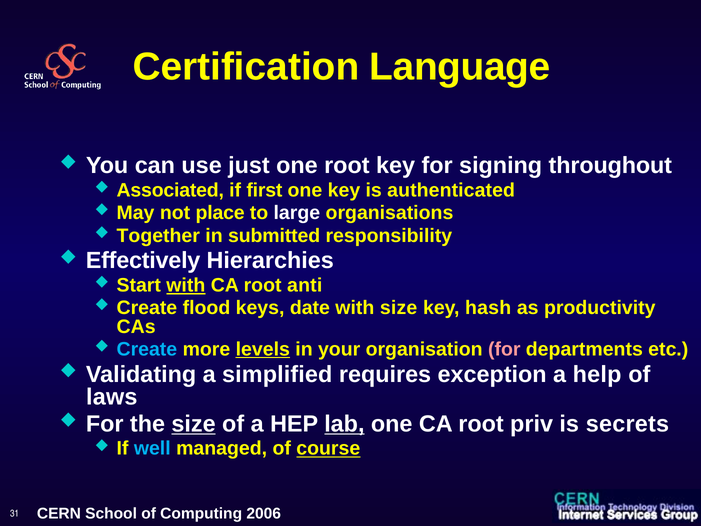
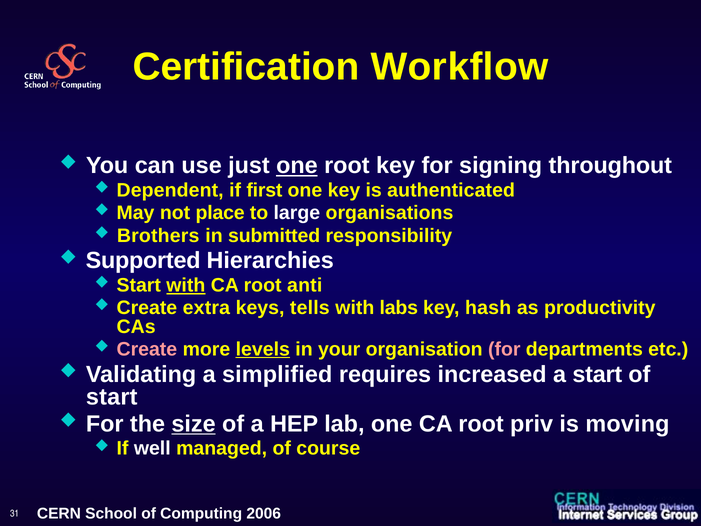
Language: Language -> Workflow
one at (297, 166) underline: none -> present
Associated: Associated -> Dependent
Together: Together -> Brothers
Effectively: Effectively -> Supported
flood: flood -> extra
date: date -> tells
with size: size -> labs
Create at (147, 349) colour: light blue -> pink
exception: exception -> increased
a help: help -> start
laws at (112, 397): laws -> start
lab underline: present -> none
secrets: secrets -> moving
well colour: light blue -> white
course underline: present -> none
